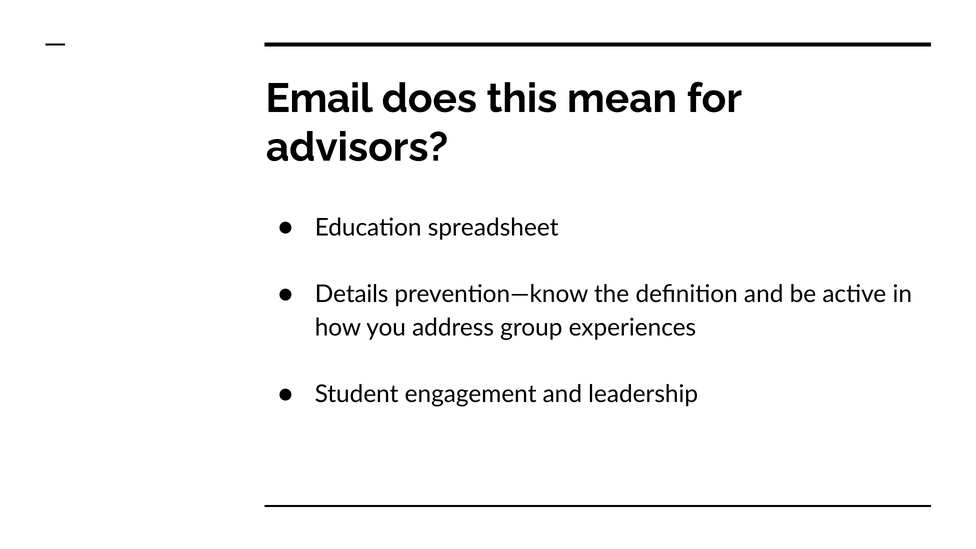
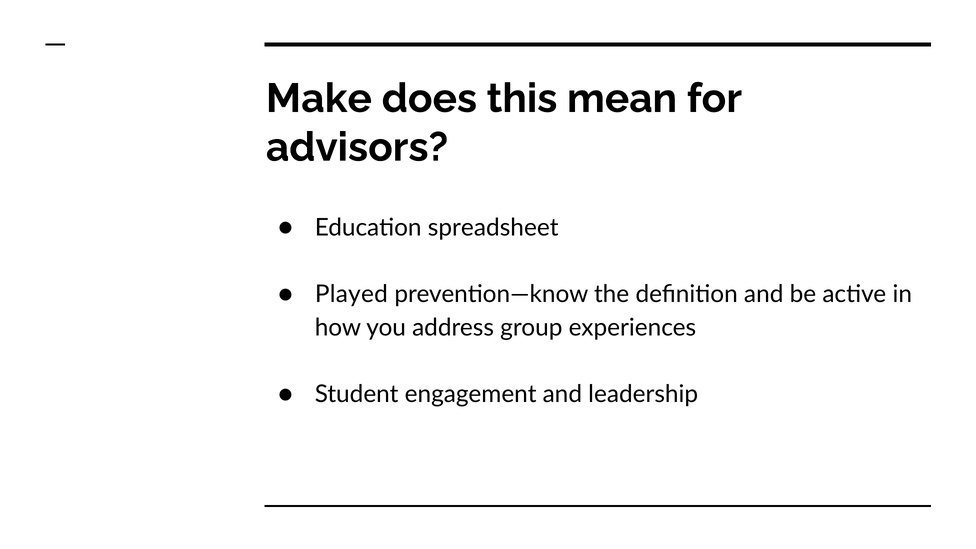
Email: Email -> Make
Details: Details -> Played
